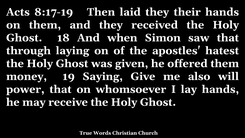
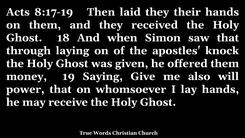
hatest: hatest -> knock
